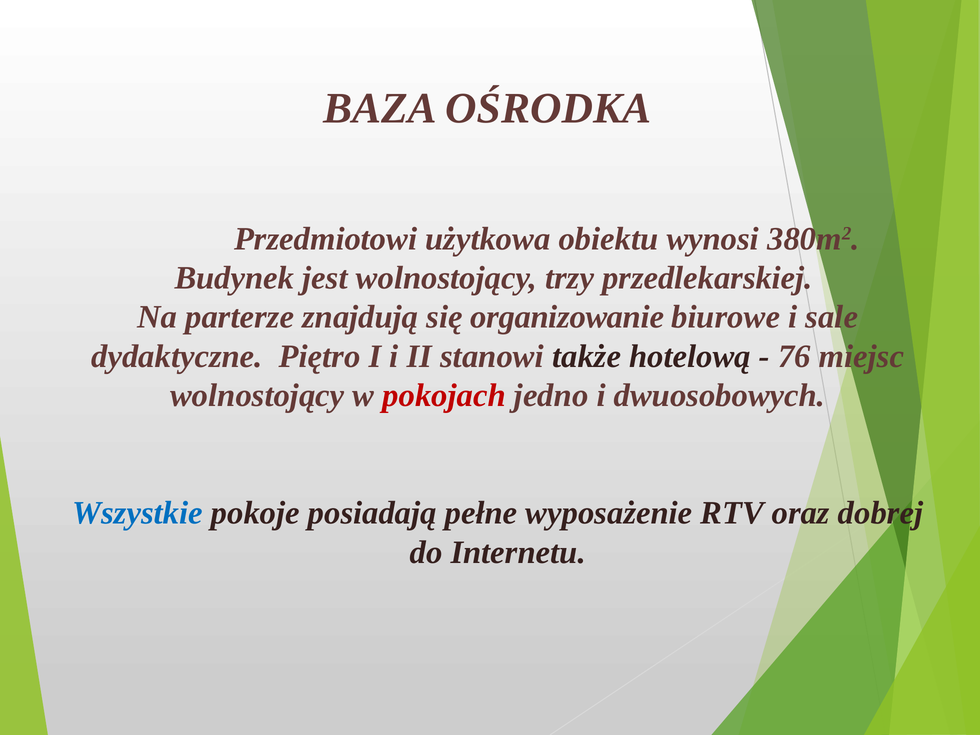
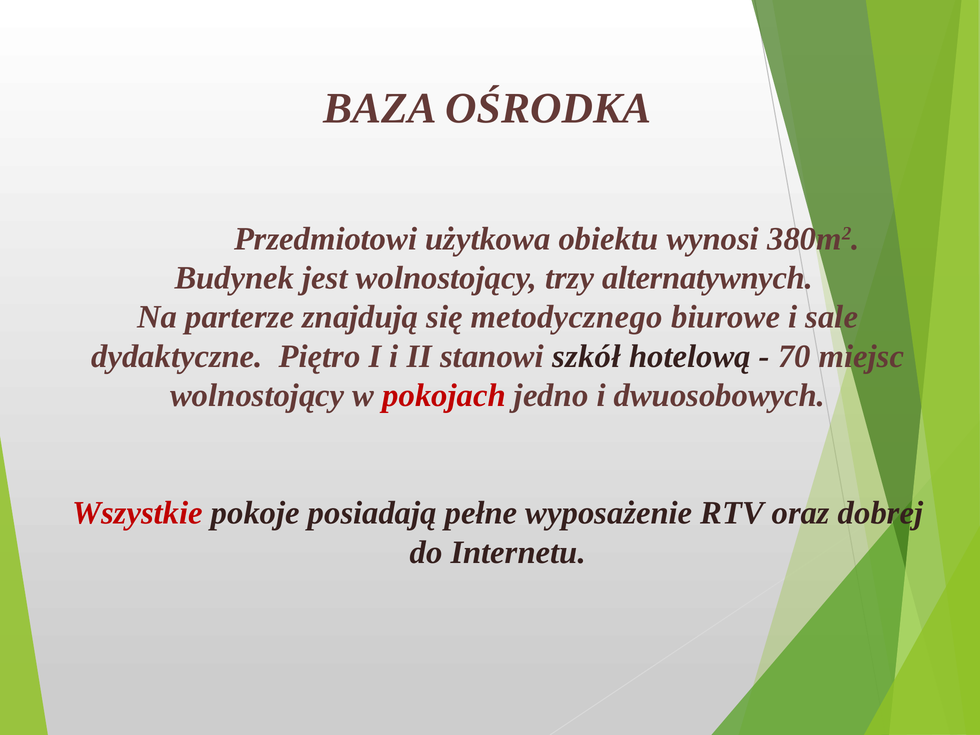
przedlekarskiej: przedlekarskiej -> alternatywnych
organizowanie: organizowanie -> metodycznego
także: także -> szkół
76: 76 -> 70
Wszystkie colour: blue -> red
